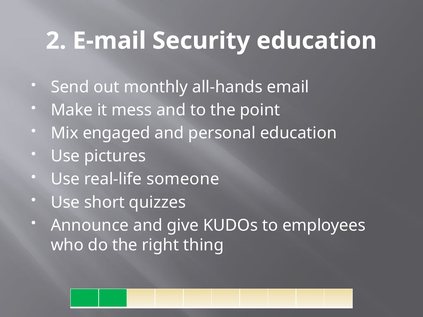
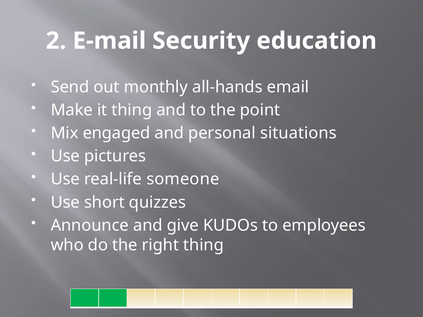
it mess: mess -> thing
personal education: education -> situations
